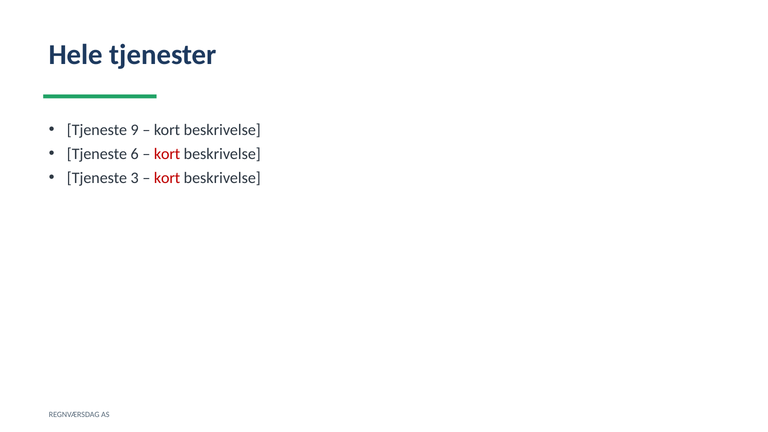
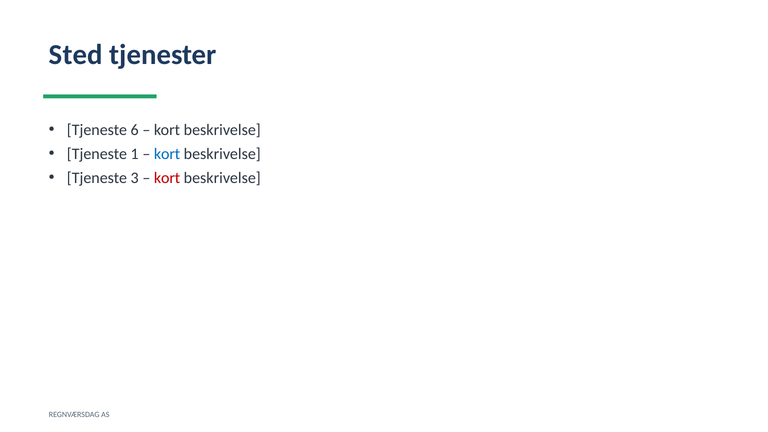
Hele: Hele -> Sted
9: 9 -> 6
6: 6 -> 1
kort at (167, 154) colour: red -> blue
